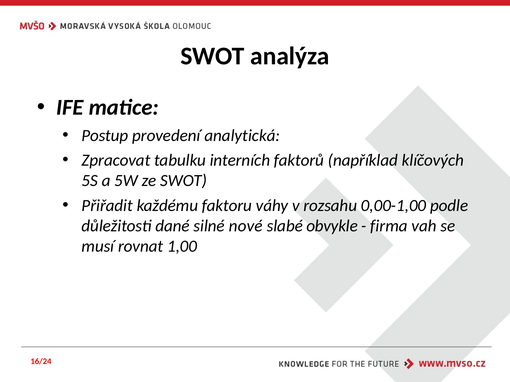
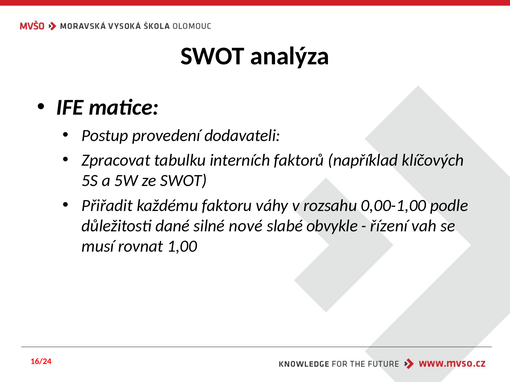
analytická: analytická -> dodavateli
firma: firma -> řízení
